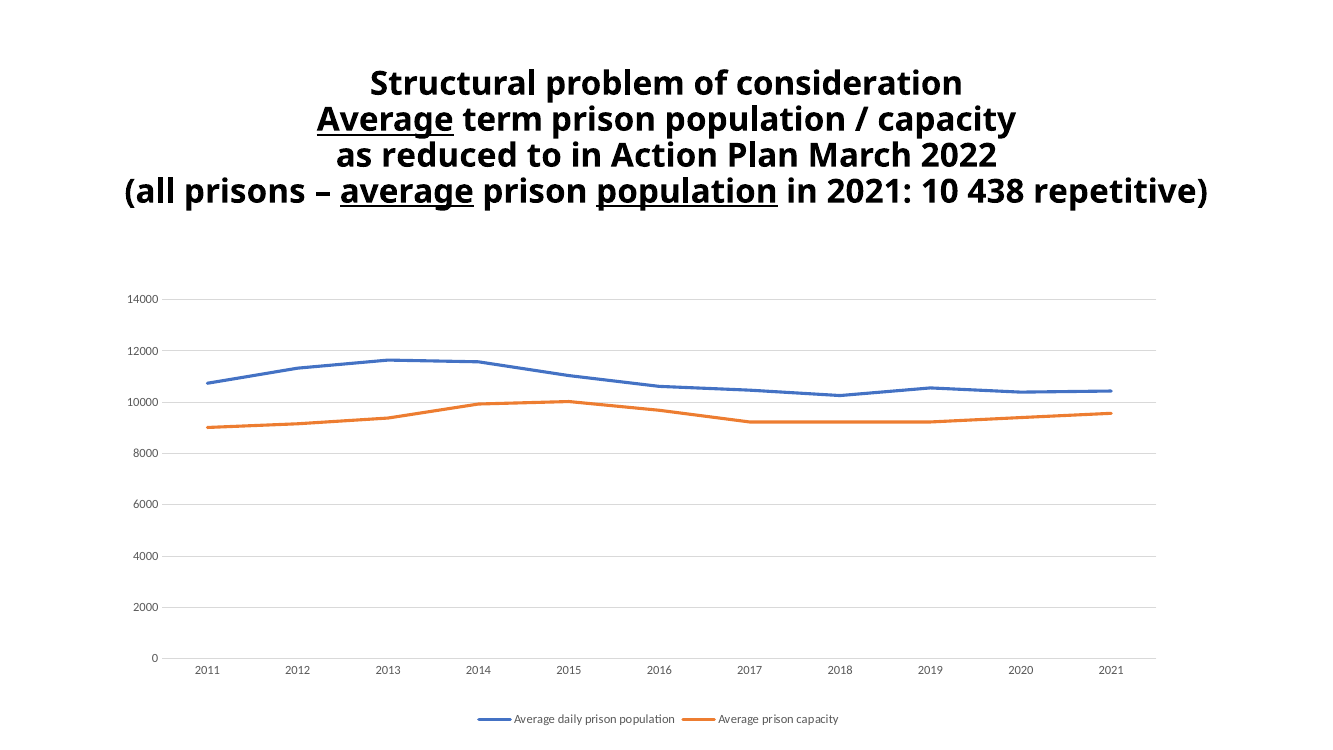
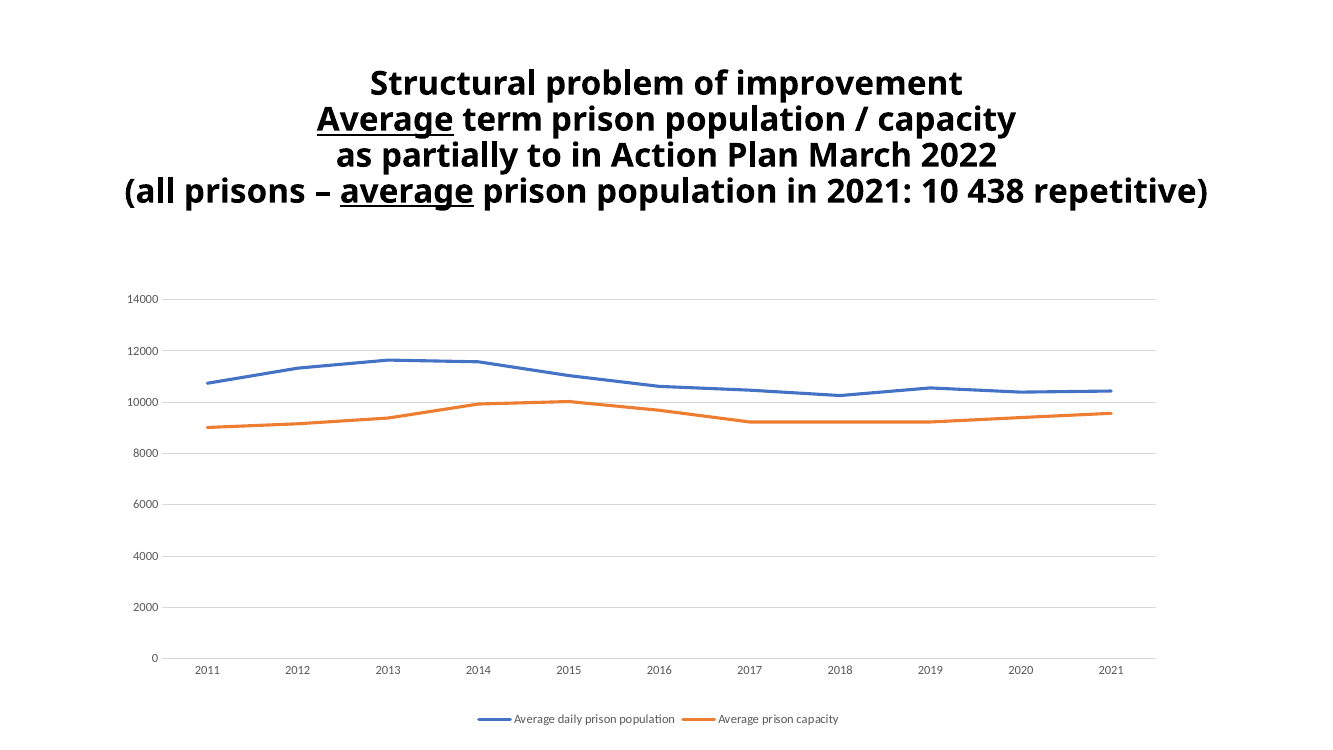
consideration: consideration -> improvement
reduced: reduced -> partially
population at (687, 192) underline: present -> none
